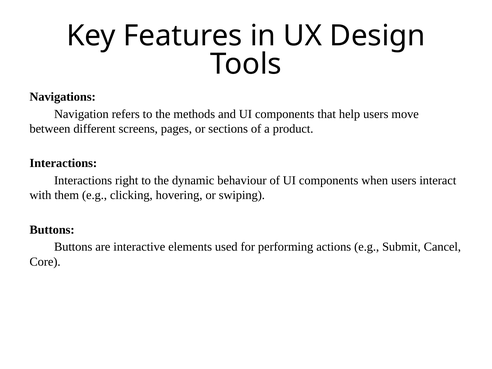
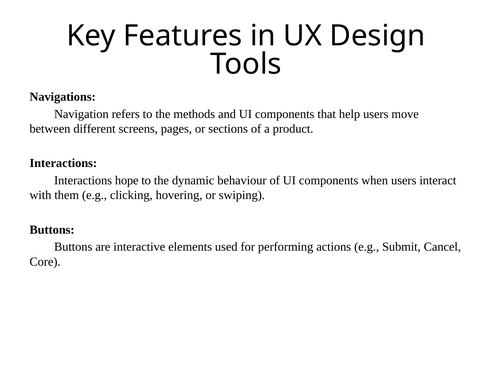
right: right -> hope
